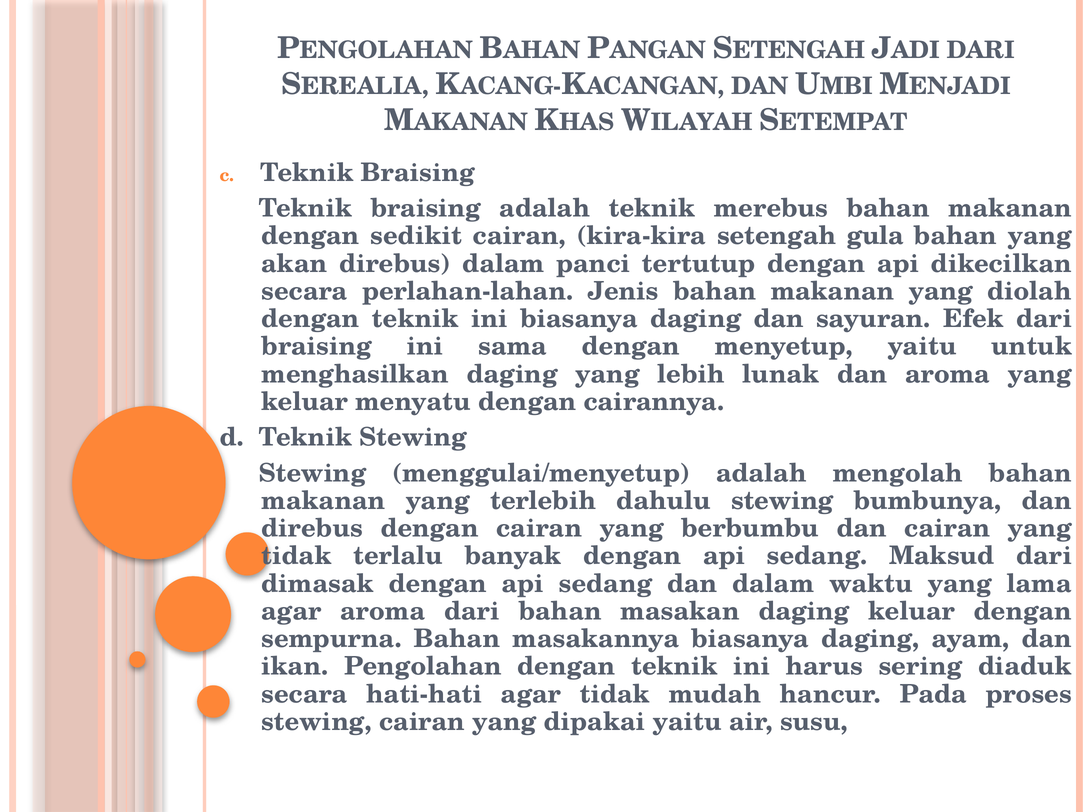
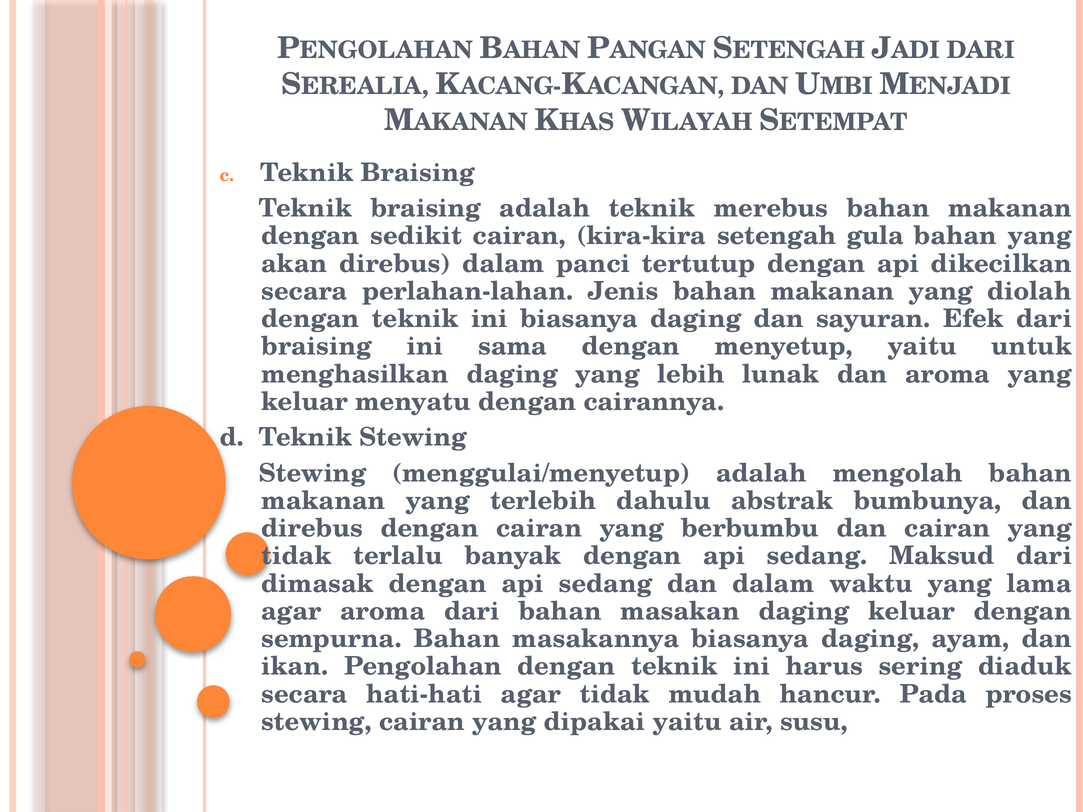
dahulu stewing: stewing -> abstrak
